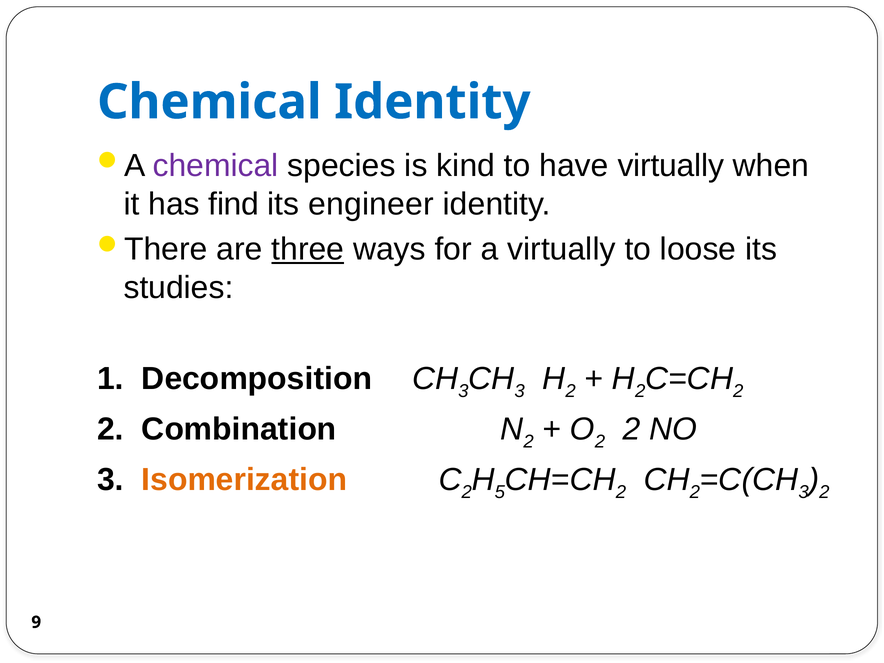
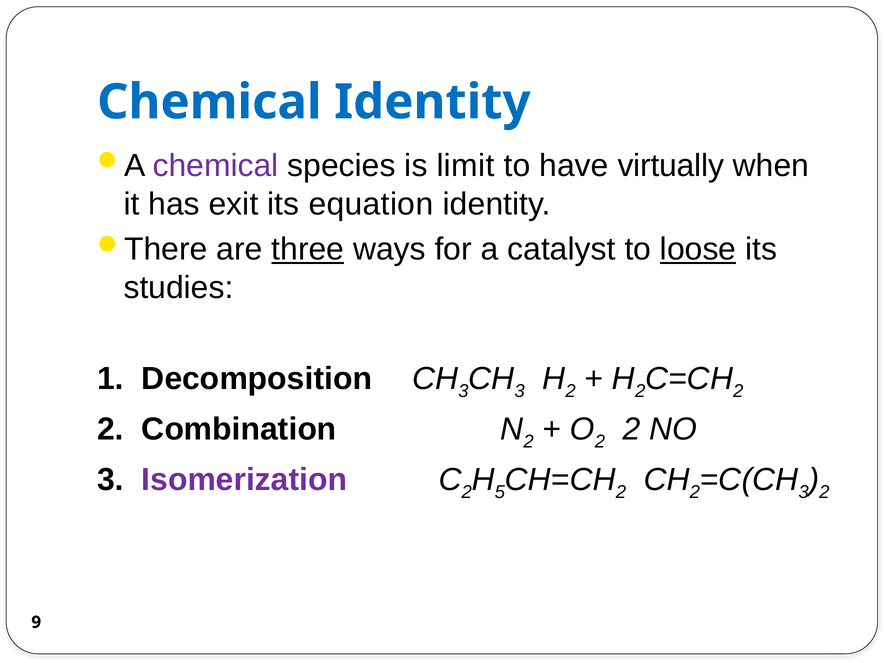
kind: kind -> limit
find: find -> exit
engineer: engineer -> equation
a virtually: virtually -> catalyst
loose underline: none -> present
Isomerization colour: orange -> purple
